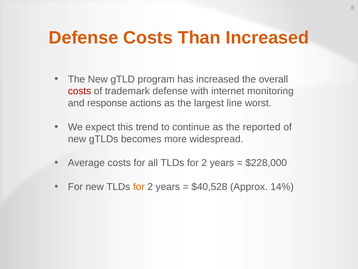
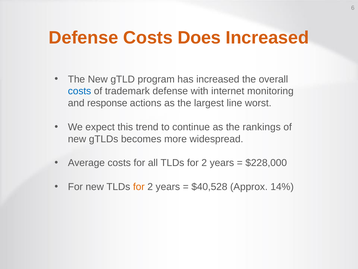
Than: Than -> Does
costs at (80, 91) colour: red -> blue
reported: reported -> rankings
